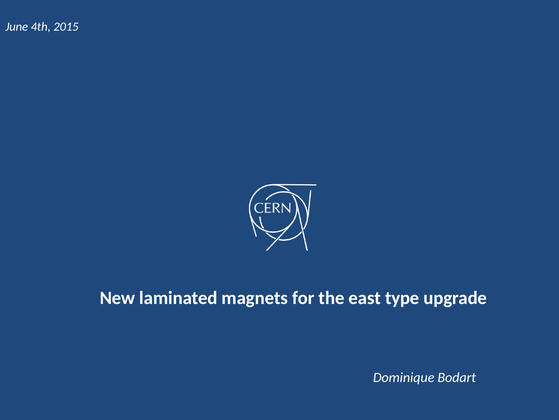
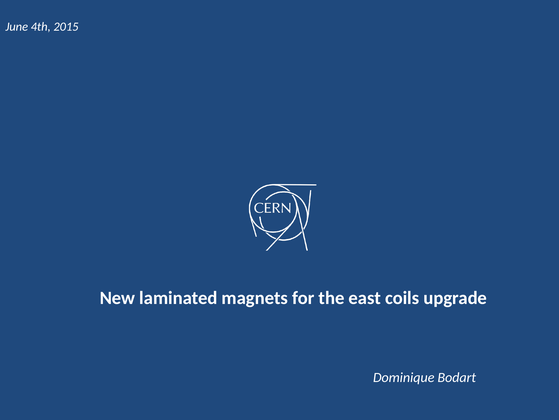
type: type -> coils
